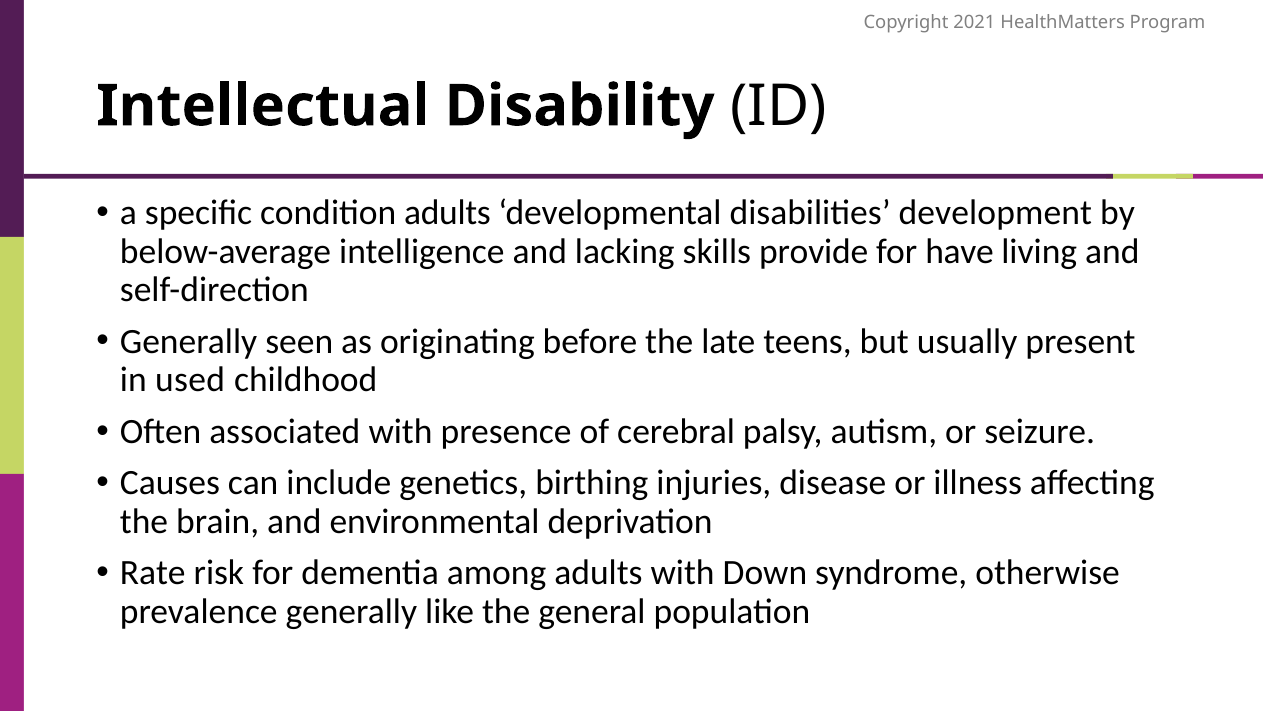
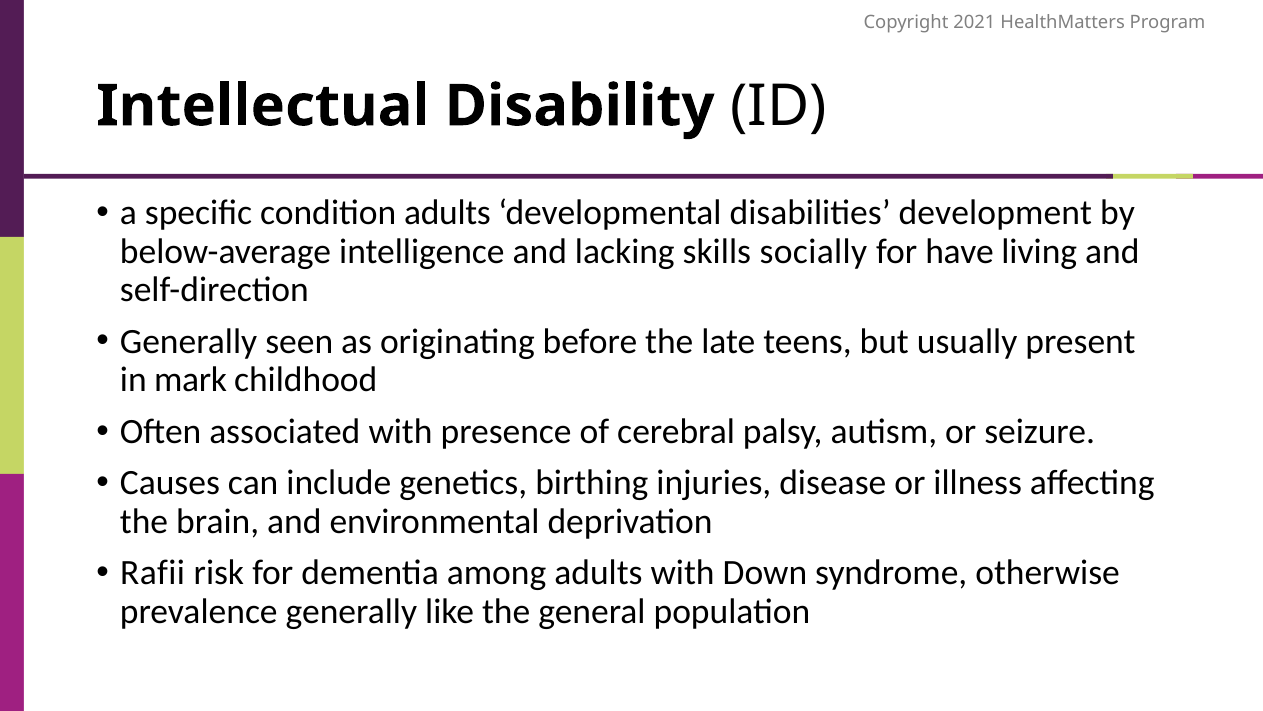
provide: provide -> socially
used: used -> mark
Rate: Rate -> Rafii
